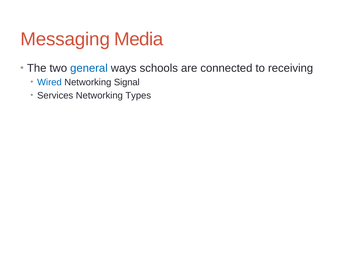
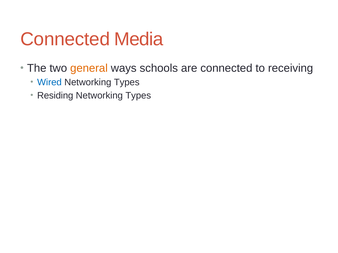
Messaging at (65, 39): Messaging -> Connected
general colour: blue -> orange
Signal at (127, 83): Signal -> Types
Services: Services -> Residing
